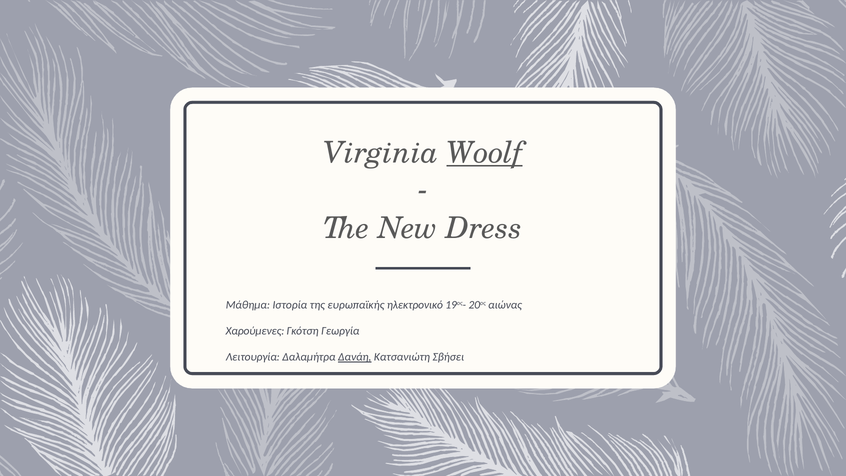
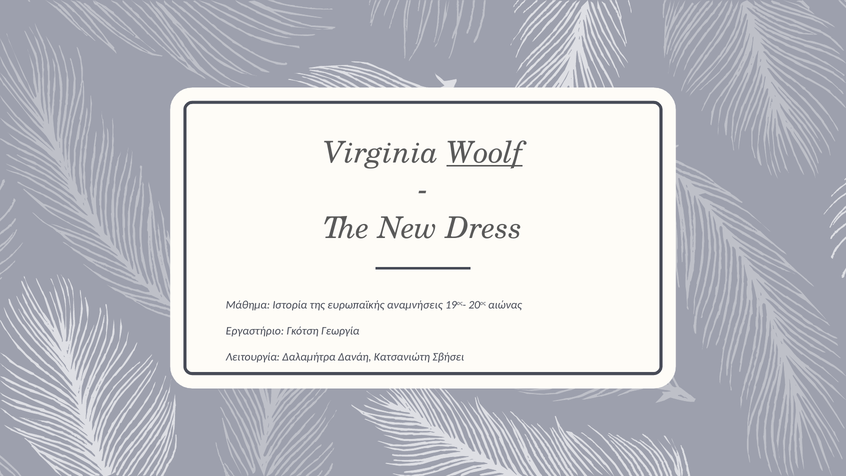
ηλεκτρονικό: ηλεκτρονικό -> αναμνήσεις
Χαρούμενες: Χαρούμενες -> Εργαστήριο
Δανάη underline: present -> none
